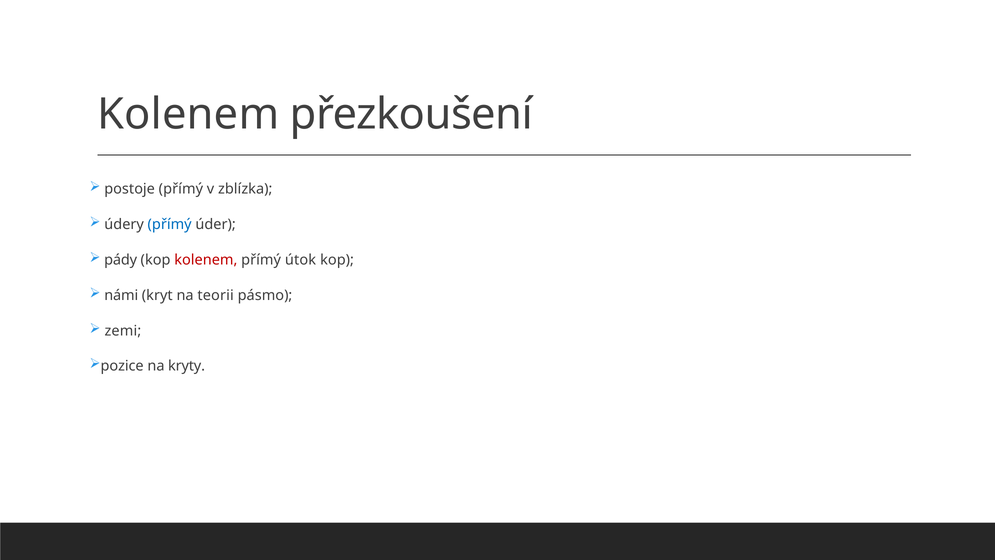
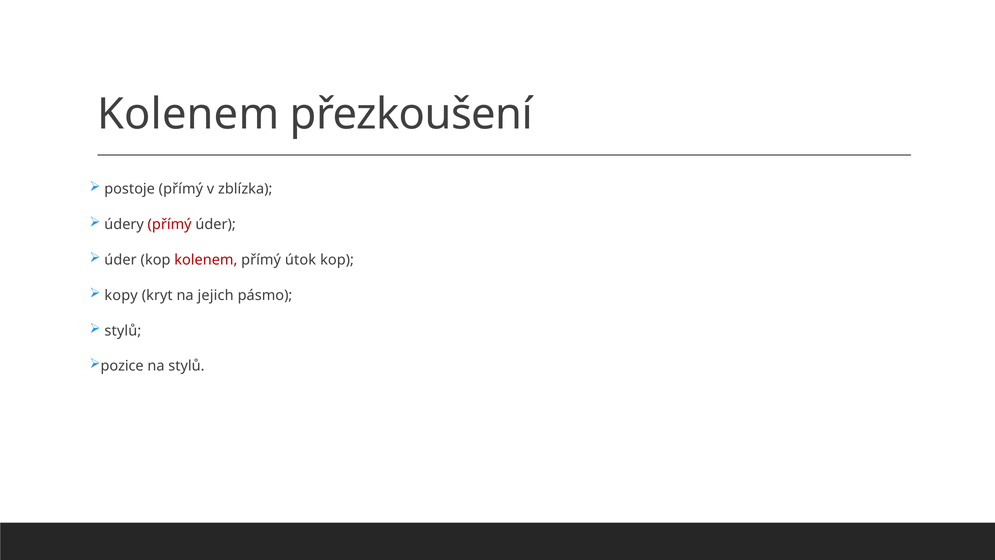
přímý at (170, 224) colour: blue -> red
pády at (121, 260): pády -> úder
námi: námi -> kopy
teorii: teorii -> jejich
zemi at (123, 331): zemi -> stylů
na kryty: kryty -> stylů
